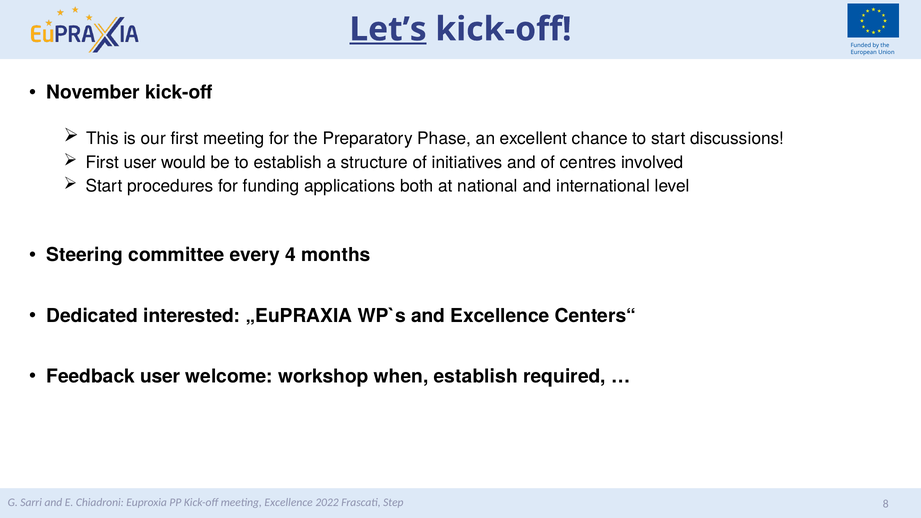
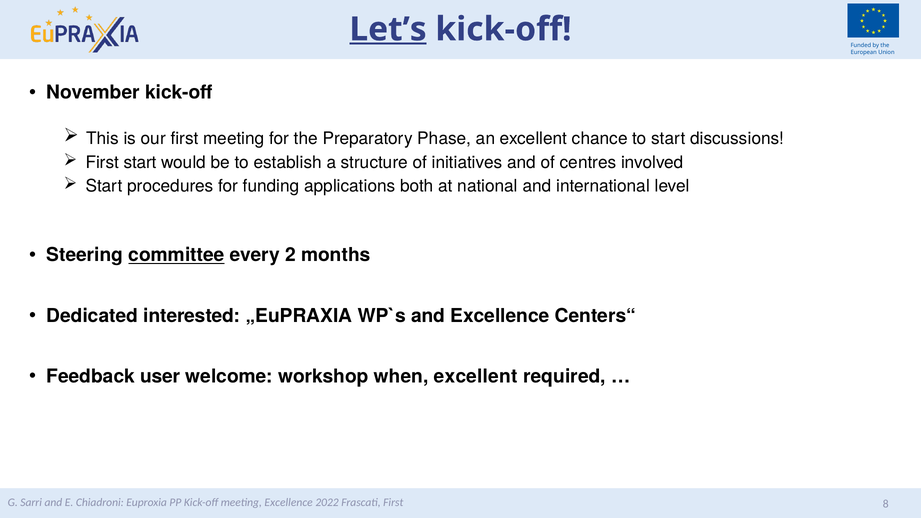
First user: user -> start
committee underline: none -> present
4: 4 -> 2
when establish: establish -> excellent
Frascati Step: Step -> First
